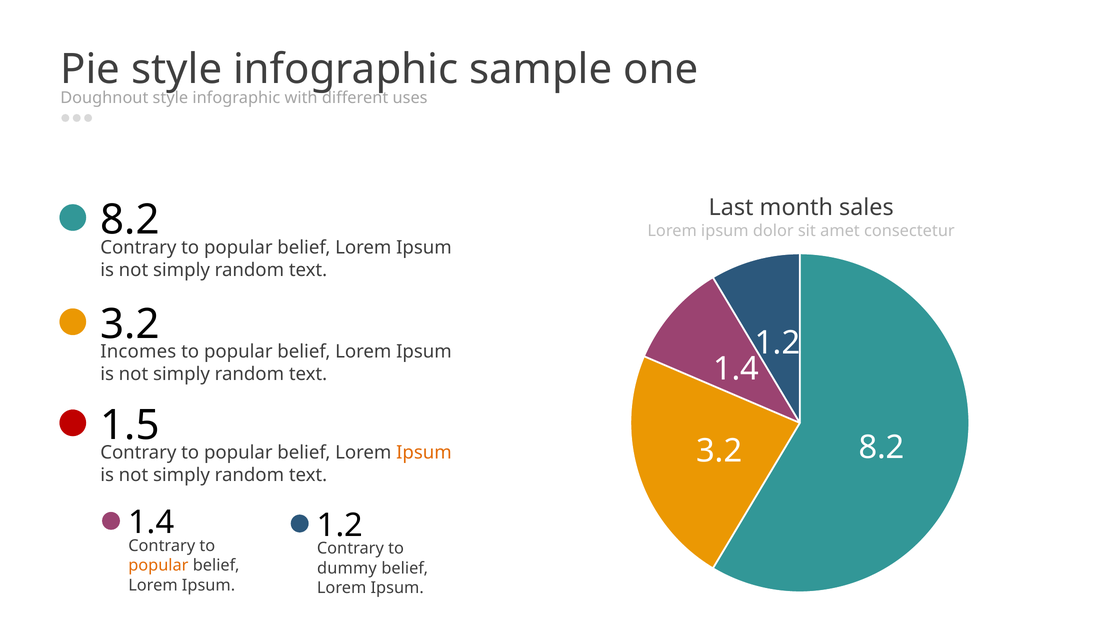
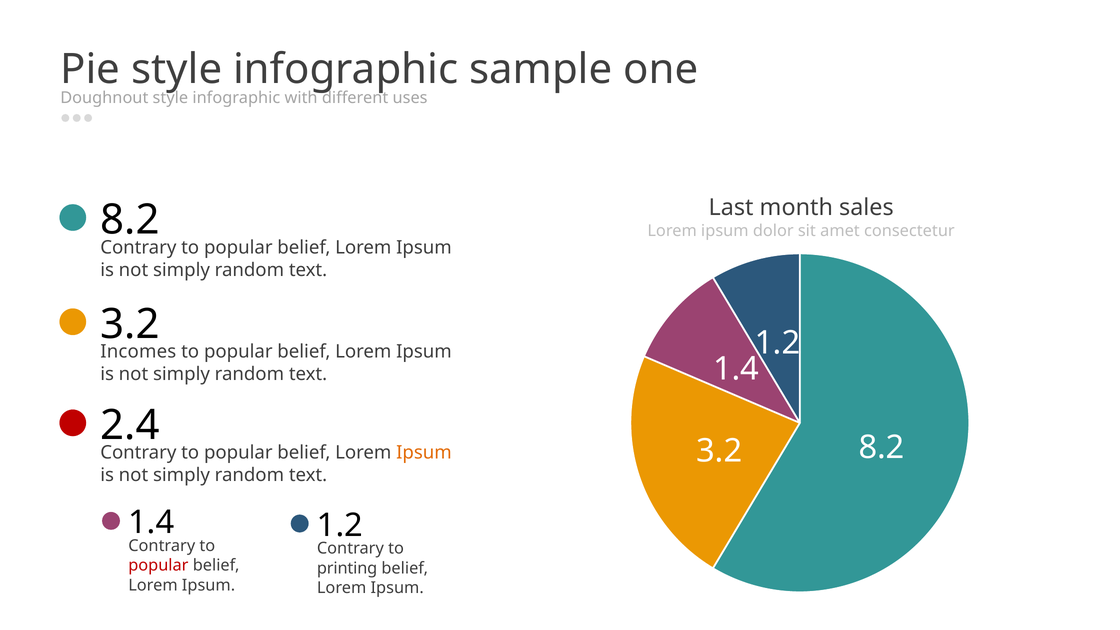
1.5: 1.5 -> 2.4
popular at (158, 566) colour: orange -> red
dummy: dummy -> printing
